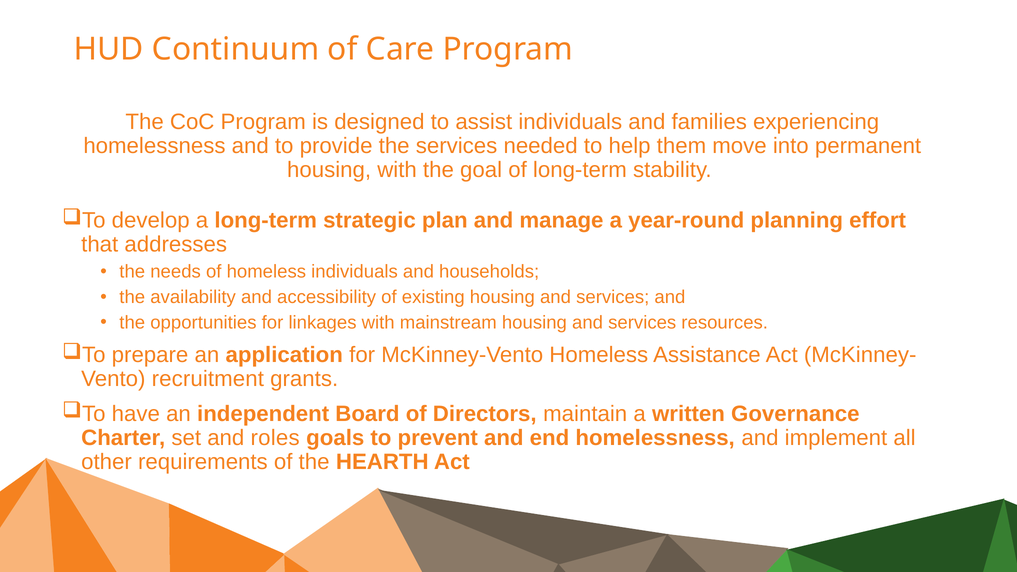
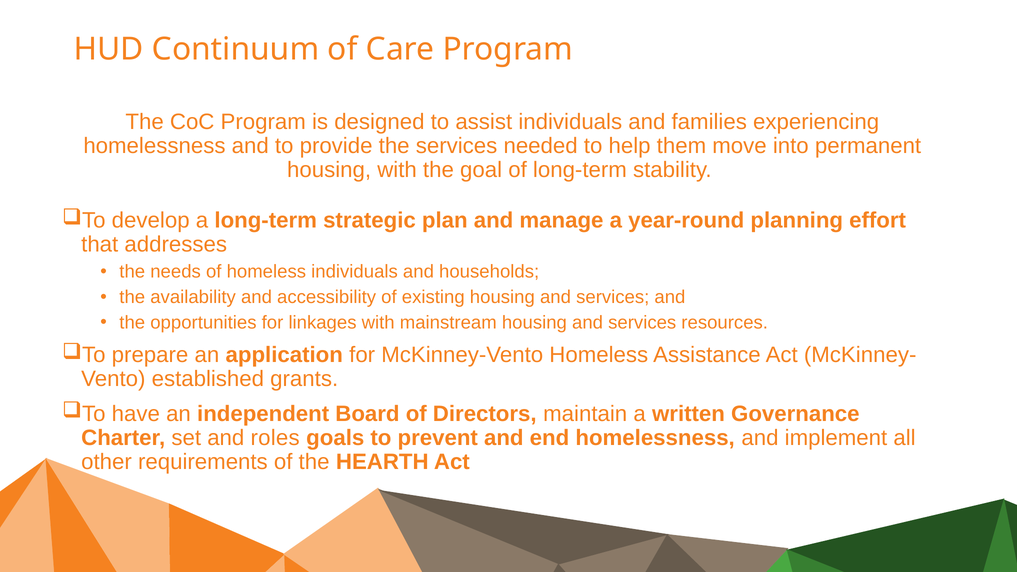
recruitment: recruitment -> established
